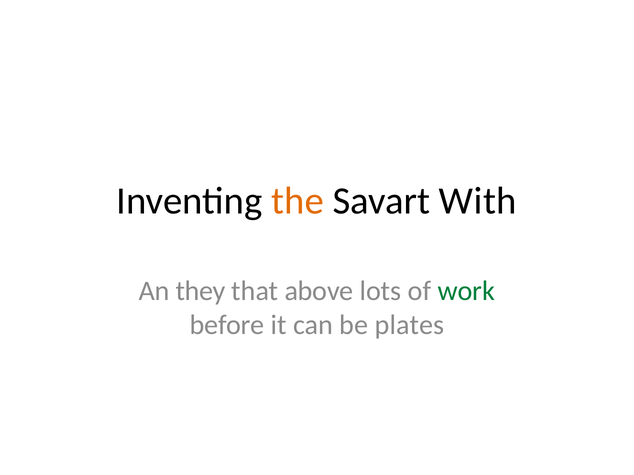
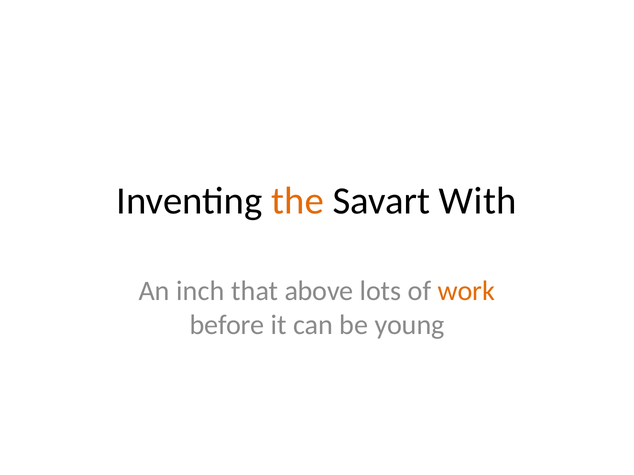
they: they -> inch
work colour: green -> orange
plates: plates -> young
